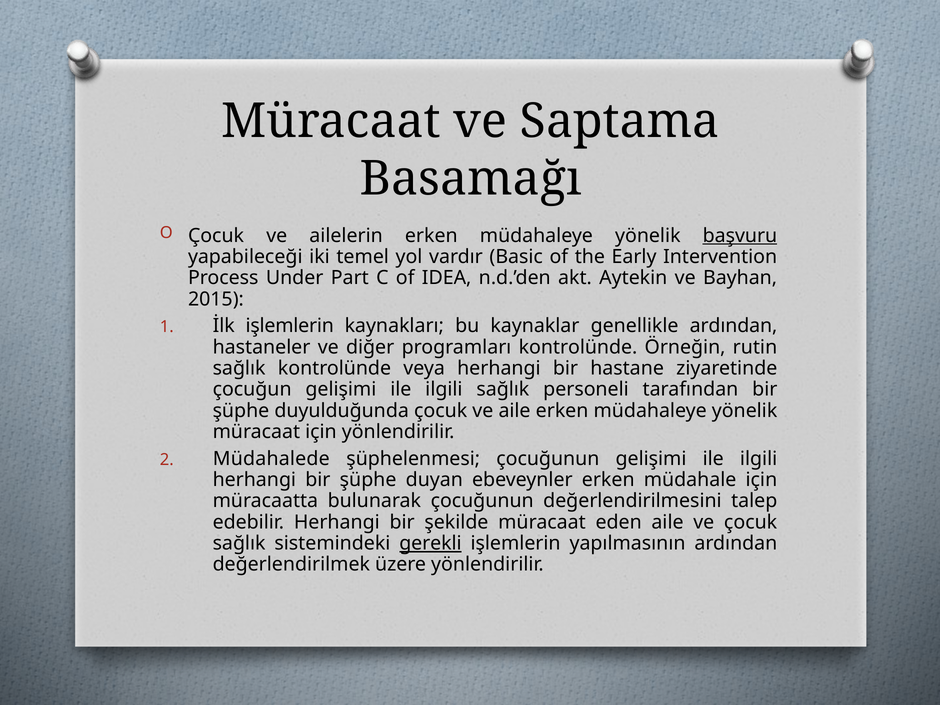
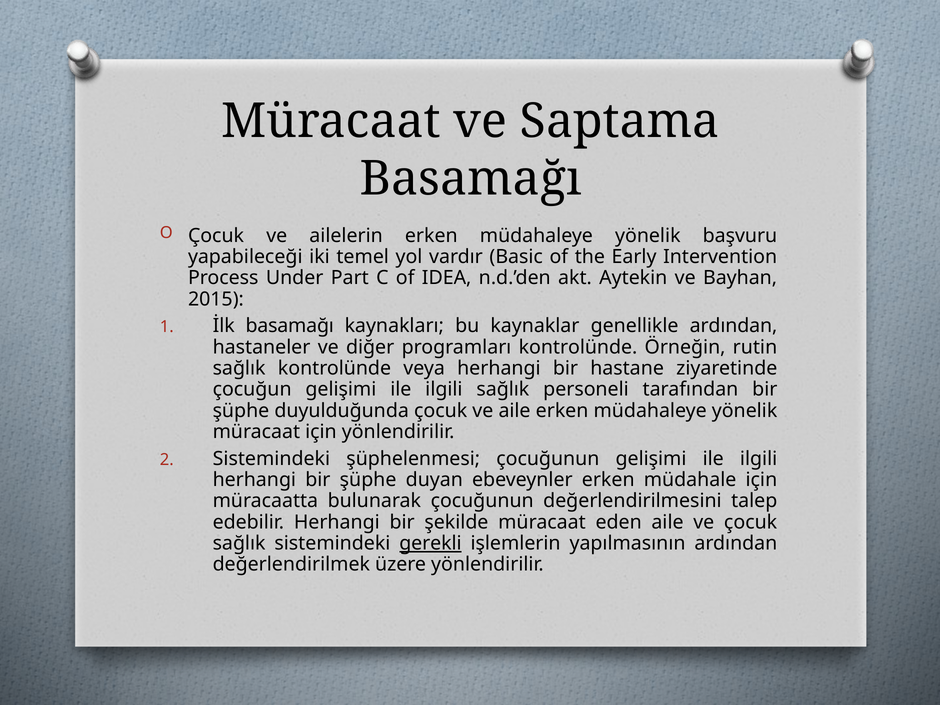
başvuru underline: present -> none
İlk işlemlerin: işlemlerin -> basamağı
Müdahalede at (271, 459): Müdahalede -> Sistemindeki
